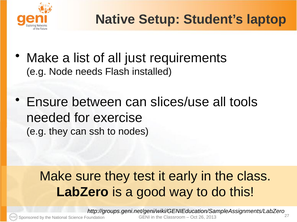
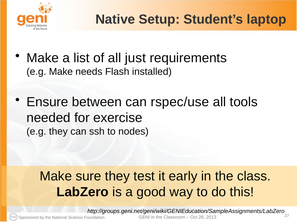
e.g Node: Node -> Make
slices/use: slices/use -> rspec/use
